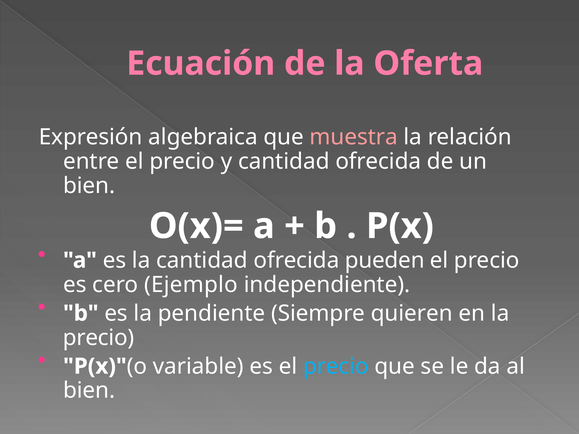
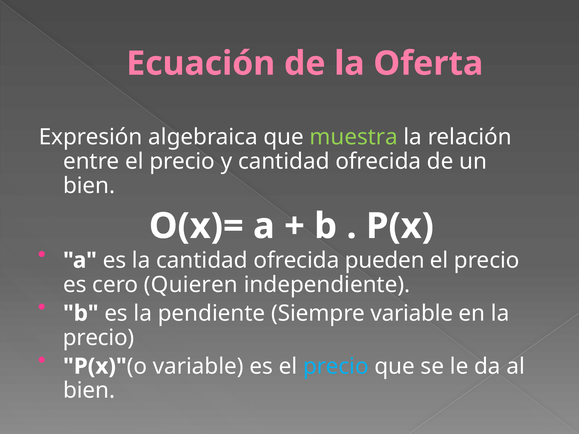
muestra colour: pink -> light green
Ejemplo: Ejemplo -> Quieren
Siempre quieren: quieren -> variable
